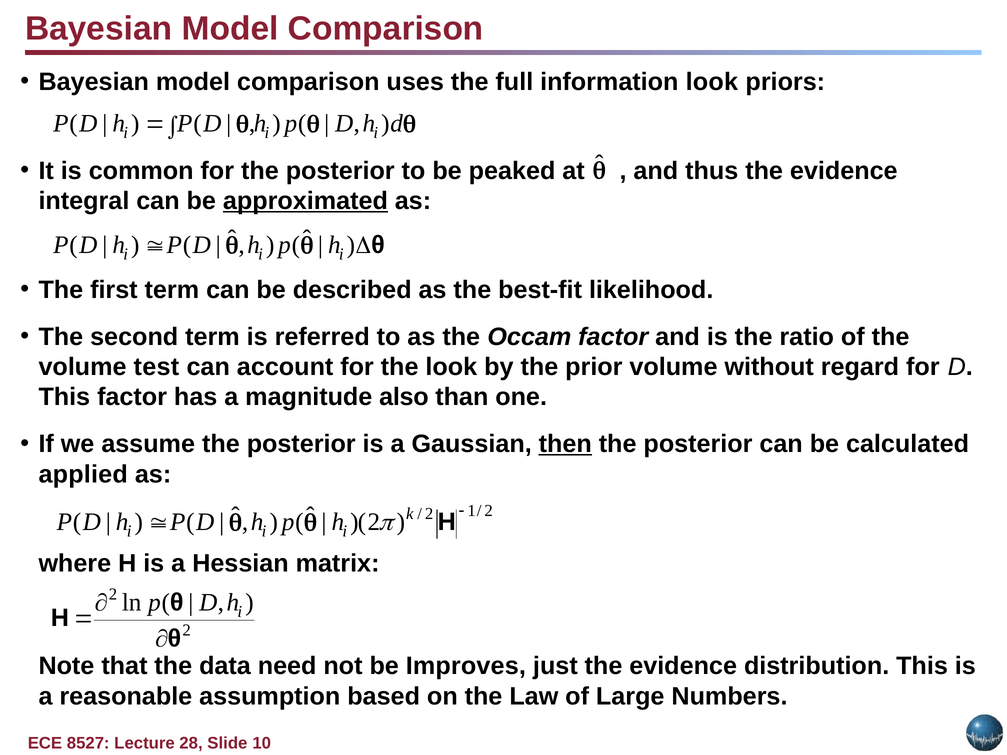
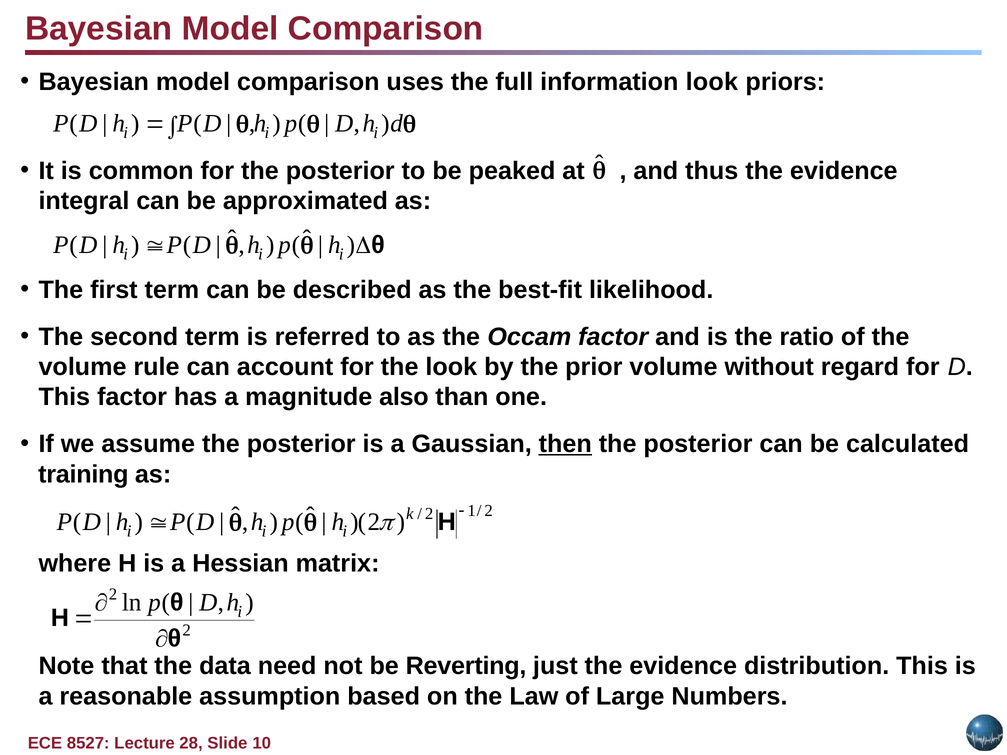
approximated underline: present -> none
test: test -> rule
applied: applied -> training
Improves: Improves -> Reverting
